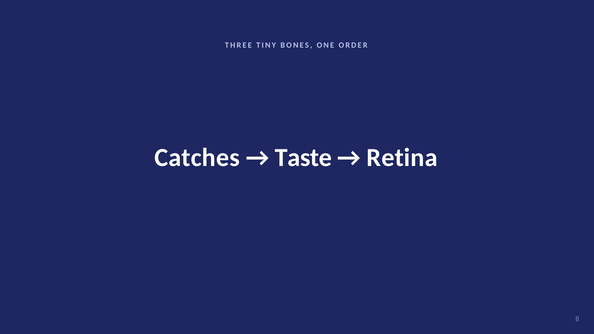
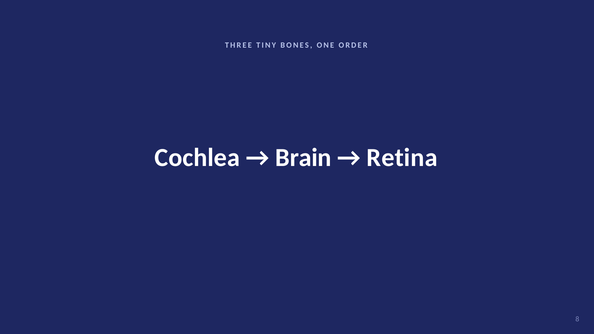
Catches: Catches -> Cochlea
Taste: Taste -> Brain
